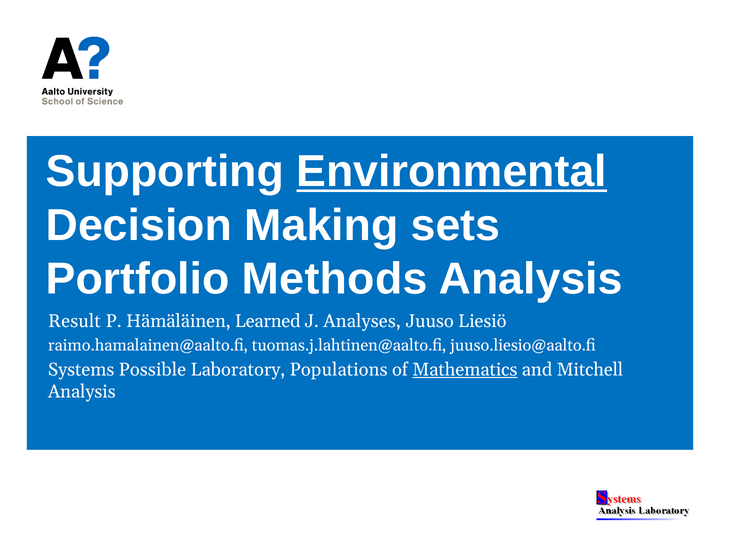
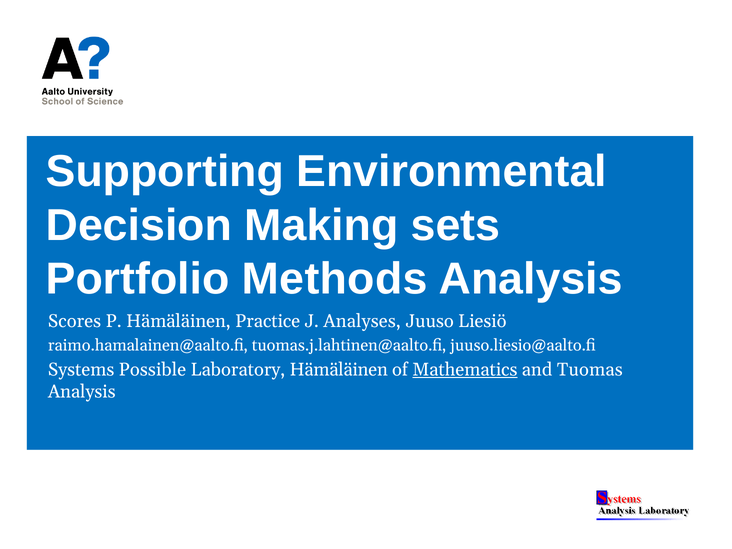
Environmental underline: present -> none
Result: Result -> Scores
Learned: Learned -> Practice
Laboratory Populations: Populations -> Hämäläinen
Mitchell: Mitchell -> Tuomas
